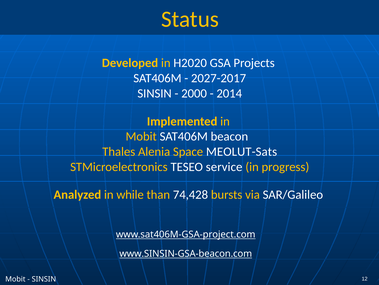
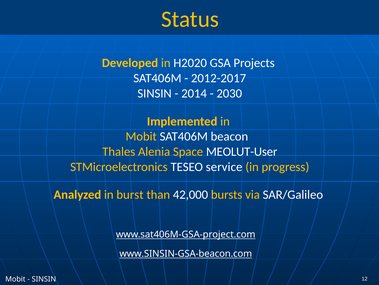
2027-2017: 2027-2017 -> 2012-2017
2000: 2000 -> 2014
2014: 2014 -> 2030
MEOLUT-Sats: MEOLUT-Sats -> MEOLUT-User
while: while -> burst
74,428: 74,428 -> 42,000
